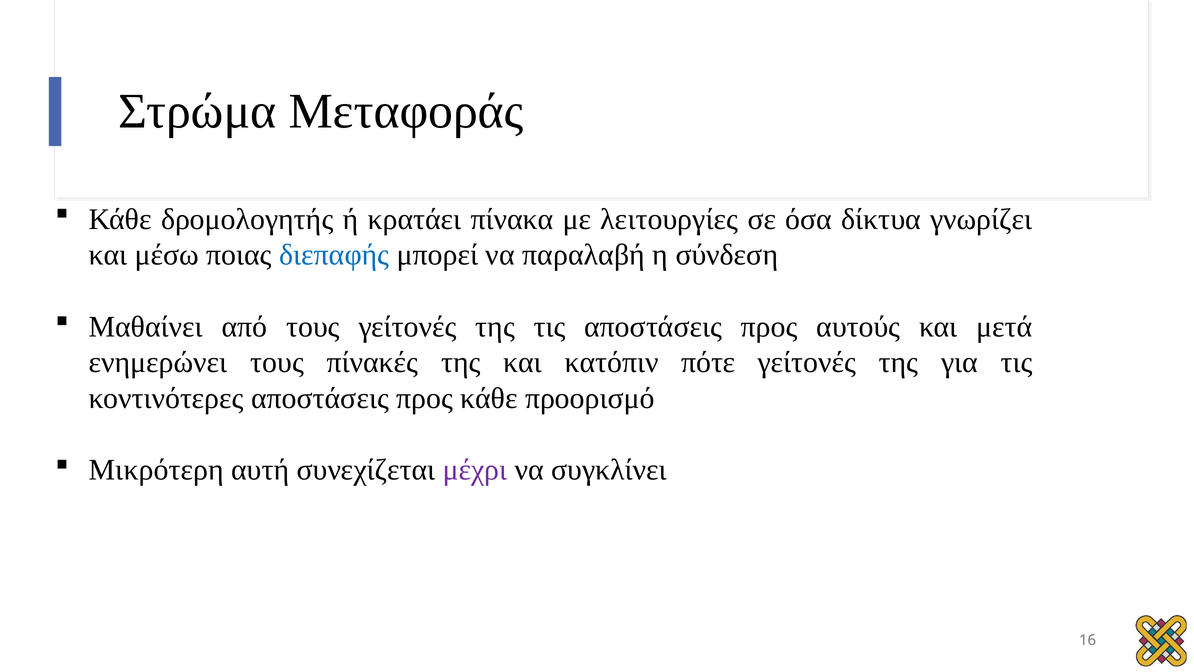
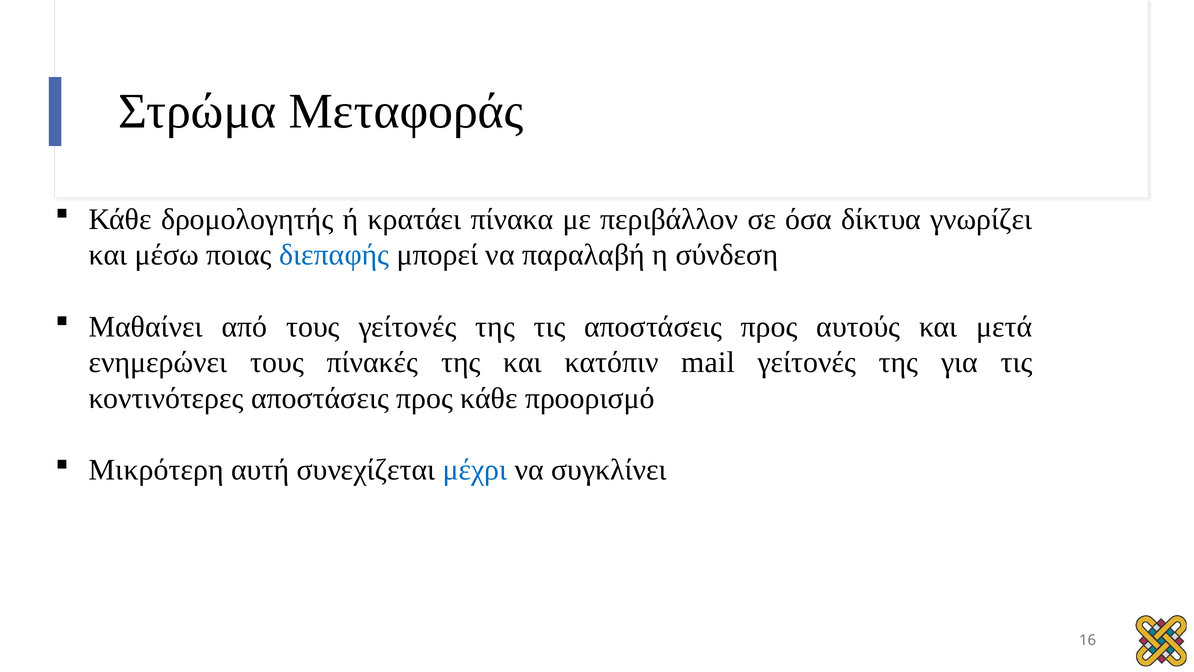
λειτουργίες: λειτουργίες -> περιβάλλον
πότε: πότε -> mail
μέχρι colour: purple -> blue
